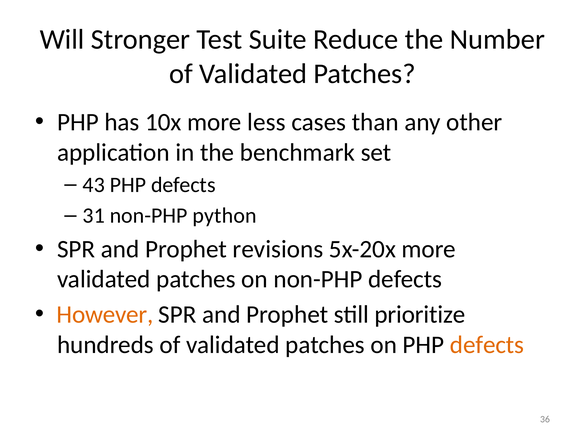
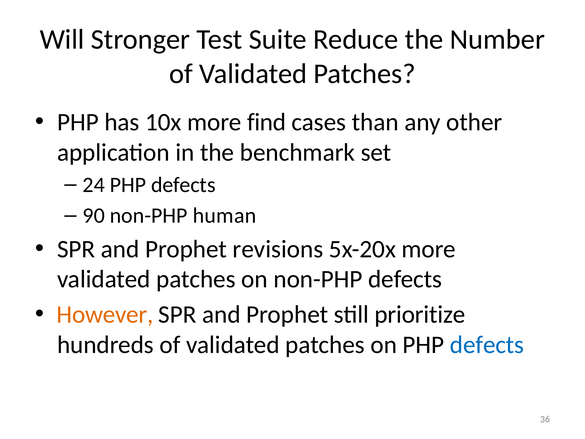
less: less -> find
43: 43 -> 24
31: 31 -> 90
python: python -> human
defects at (487, 345) colour: orange -> blue
